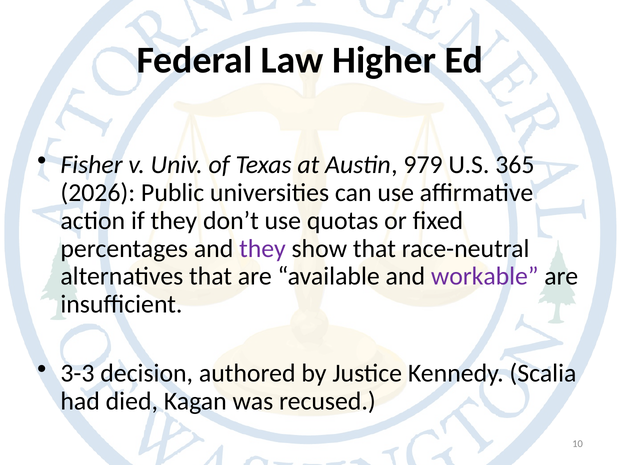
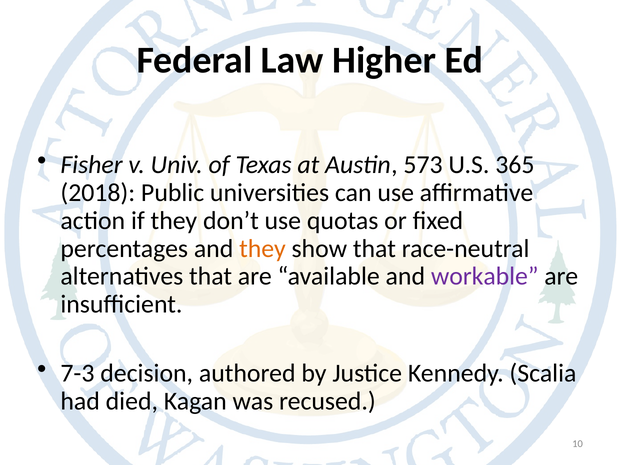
979: 979 -> 573
2026: 2026 -> 2018
they at (262, 249) colour: purple -> orange
3-3: 3-3 -> 7-3
